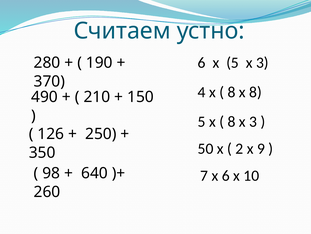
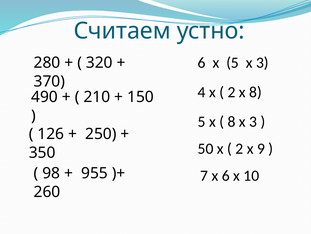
190: 190 -> 320
8 at (232, 92): 8 -> 2
640: 640 -> 955
